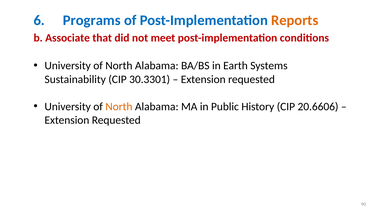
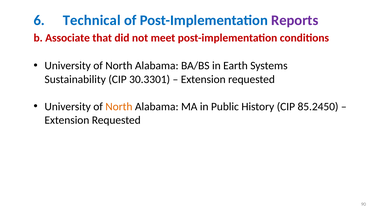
Programs: Programs -> Technical
Reports colour: orange -> purple
20.6606: 20.6606 -> 85.2450
